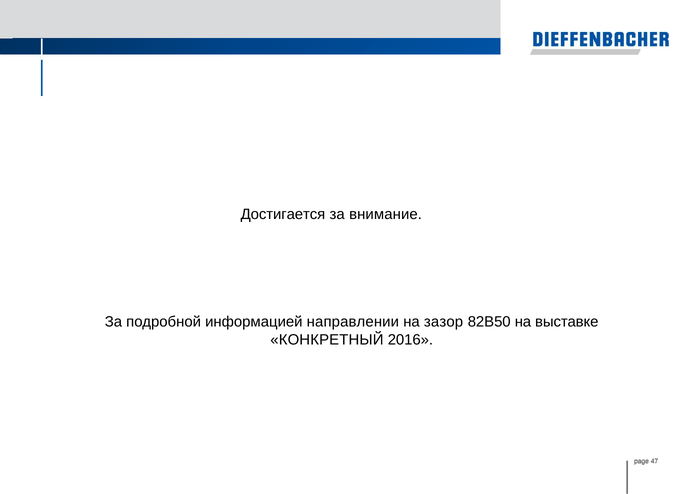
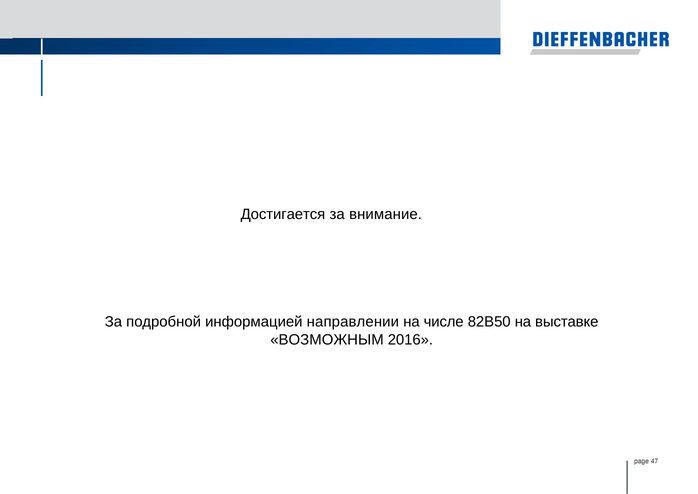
зазор: зазор -> числе
КОНКРЕТНЫЙ: КОНКРЕТНЫЙ -> ВОЗМОЖНЫМ
